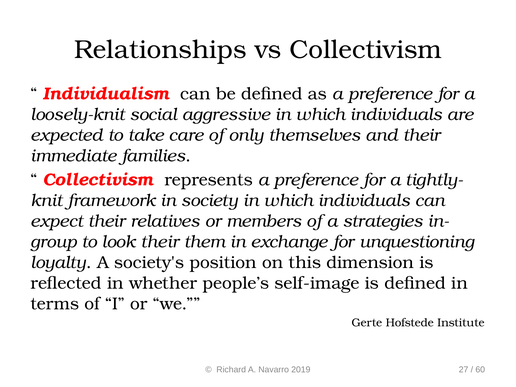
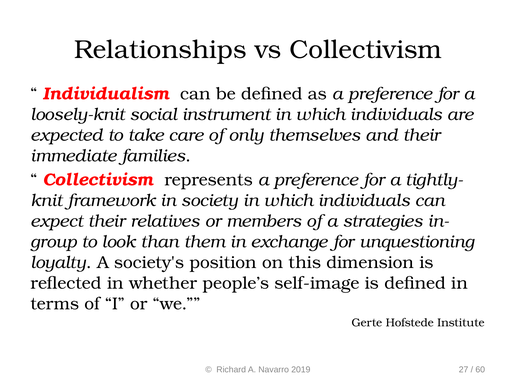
aggressive: aggressive -> instrument
look their: their -> than
